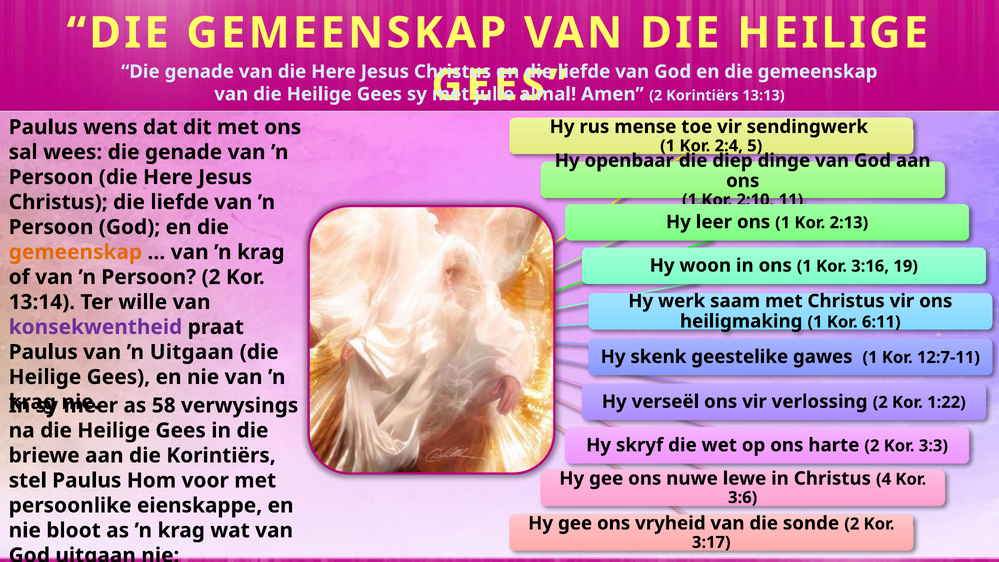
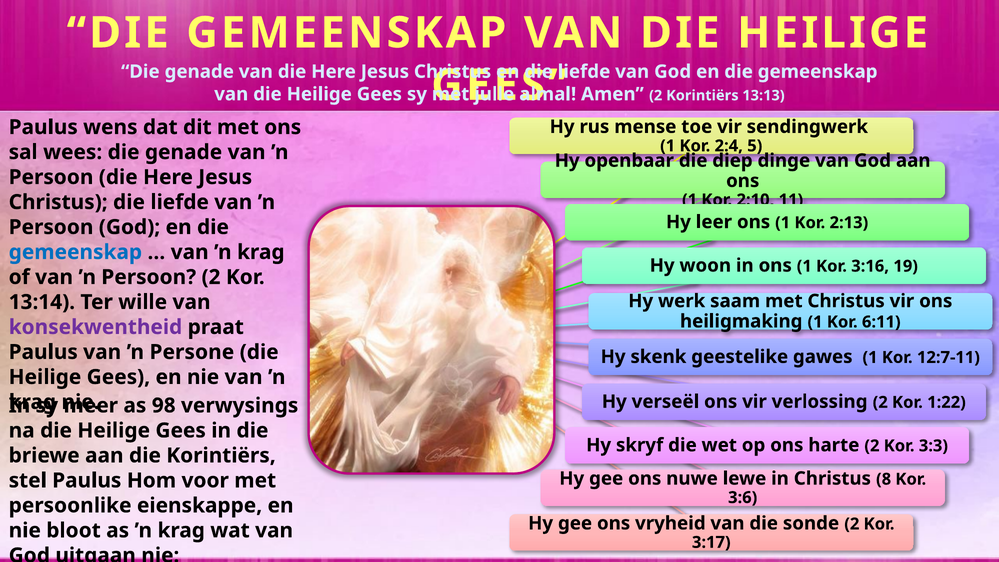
gemeenskap at (75, 252) colour: orange -> blue
’n Uitgaan: Uitgaan -> Persone
58: 58 -> 98
4: 4 -> 8
